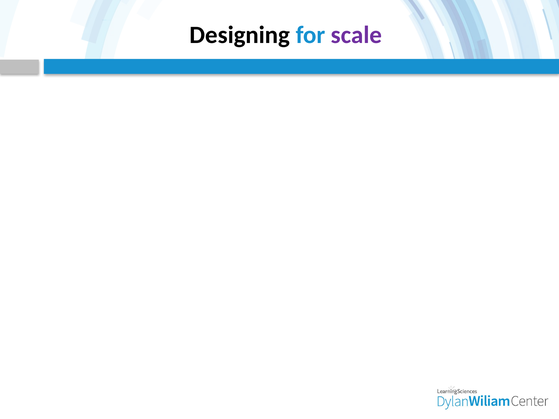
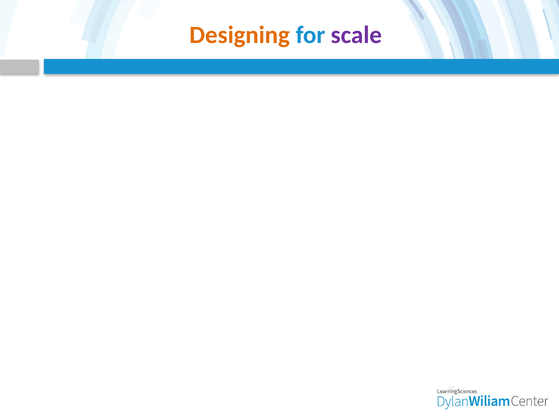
Designing colour: black -> orange
